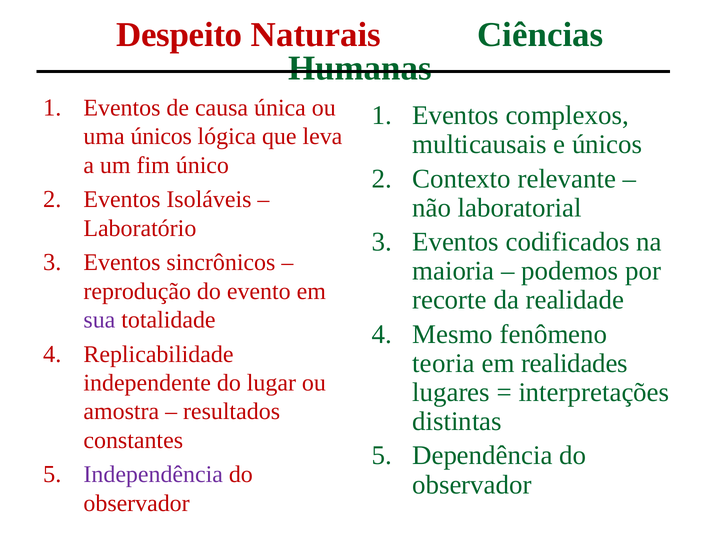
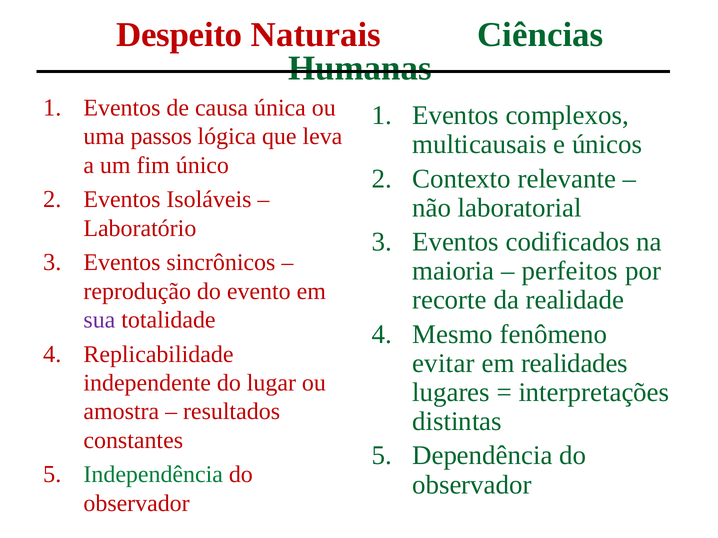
uma únicos: únicos -> passos
podemos: podemos -> perfeitos
teoria: teoria -> evitar
Independência colour: purple -> green
